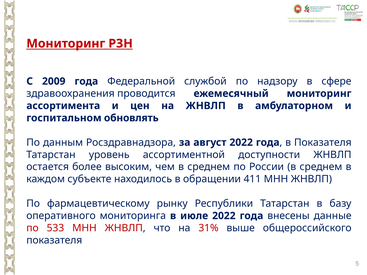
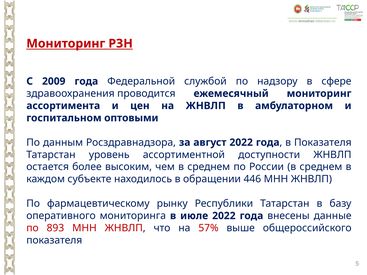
обновлять: обновлять -> оптовыми
411: 411 -> 446
533: 533 -> 893
31%: 31% -> 57%
